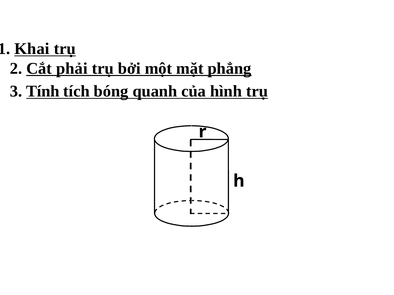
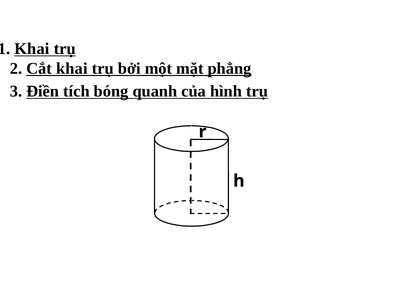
Cắt phải: phải -> khai
Tính: Tính -> Điền
